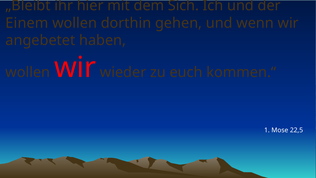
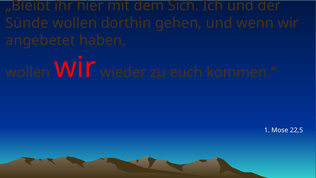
Einem: Einem -> Sünde
